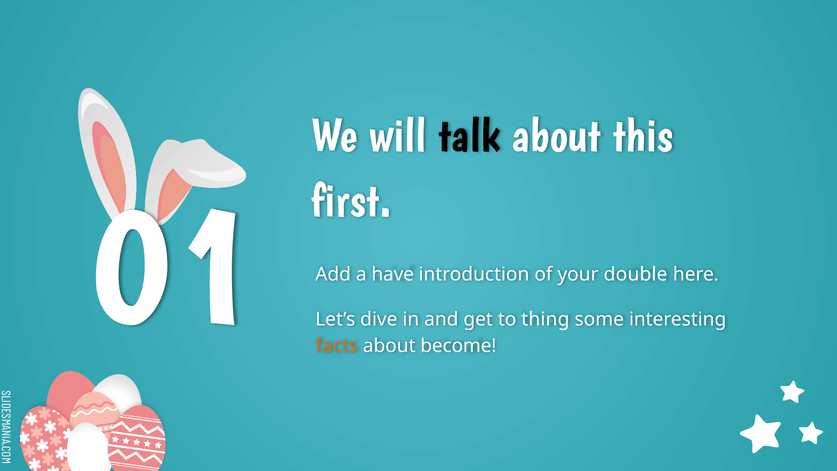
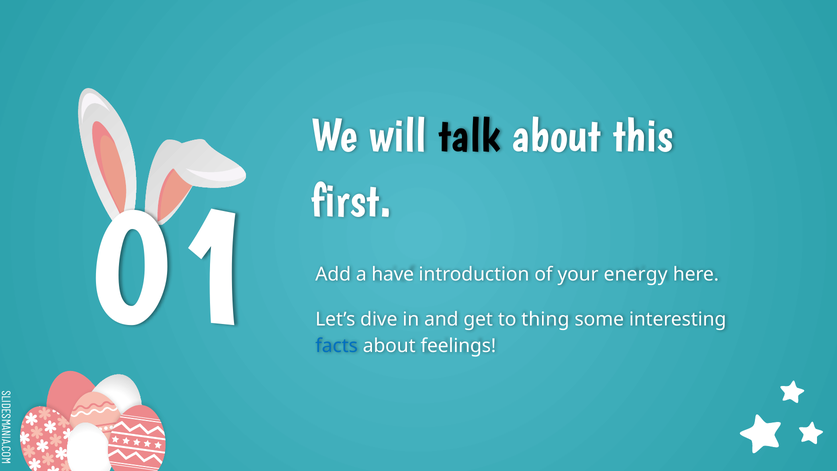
double: double -> energy
facts colour: orange -> blue
become: become -> feelings
